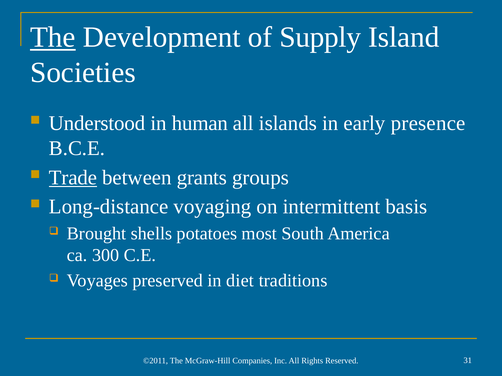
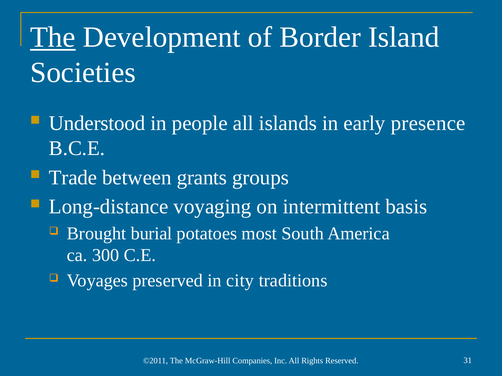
Supply: Supply -> Border
human: human -> people
Trade underline: present -> none
shells: shells -> burial
diet: diet -> city
